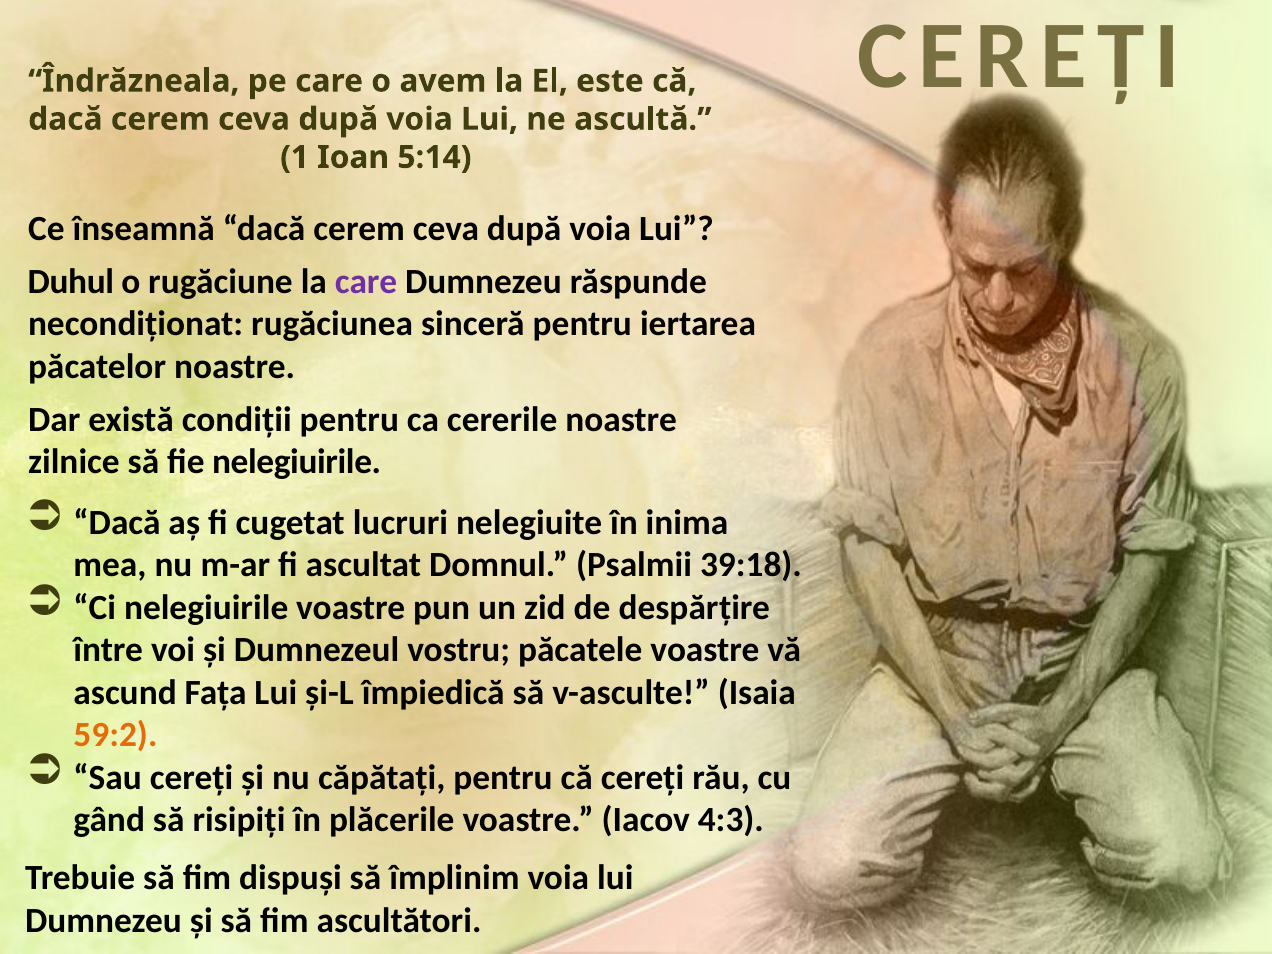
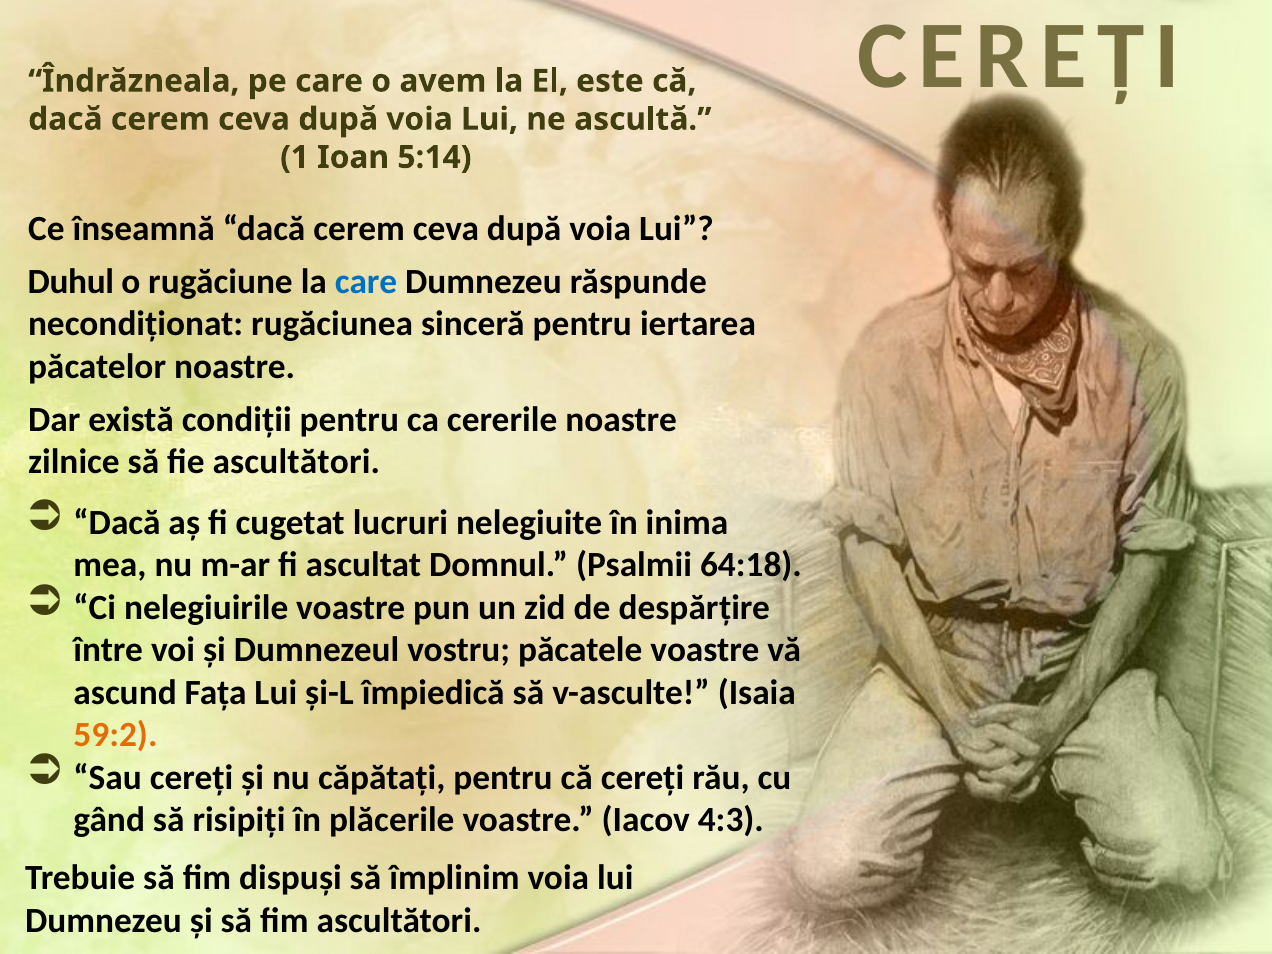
care at (366, 282) colour: purple -> blue
fie nelegiuirile: nelegiuirile -> ascultători
39:18: 39:18 -> 64:18
